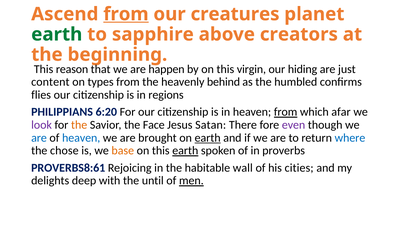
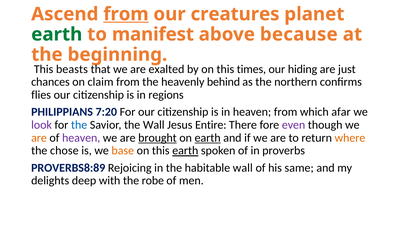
sapphire: sapphire -> manifest
creators: creators -> because
reason: reason -> beasts
happen: happen -> exalted
virgin: virgin -> times
content: content -> chances
types: types -> claim
humbled: humbled -> northern
6:20: 6:20 -> 7:20
from at (286, 112) underline: present -> none
the at (79, 125) colour: orange -> blue
the Face: Face -> Wall
Satan: Satan -> Entire
are at (39, 138) colour: blue -> orange
heaven at (81, 138) colour: blue -> purple
brought underline: none -> present
where colour: blue -> orange
PROVERBS8:61: PROVERBS8:61 -> PROVERBS8:89
cities: cities -> same
until: until -> robe
men underline: present -> none
